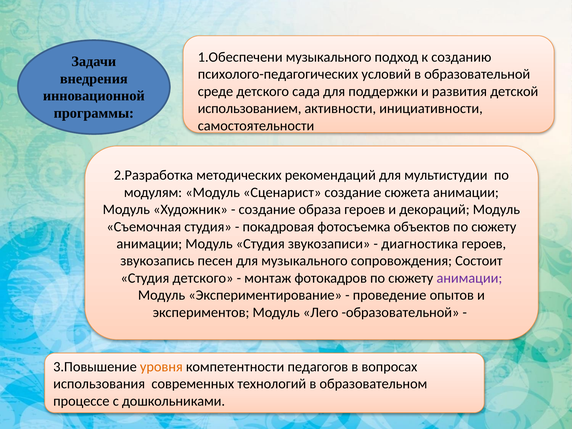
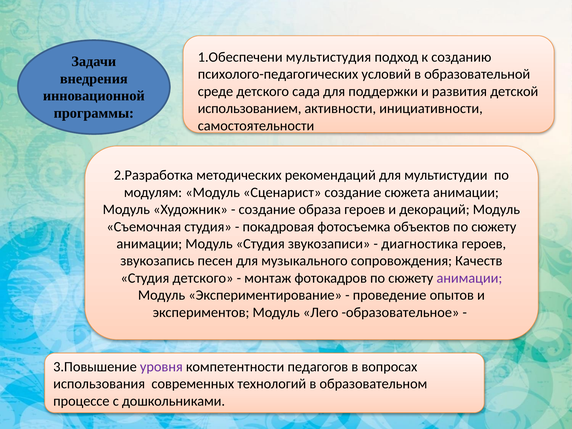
1.Обеспечени музыкального: музыкального -> мультистудия
Состоит: Состоит -> Качеств
Лего образовательной: образовательной -> образовательное
уровня colour: orange -> purple
